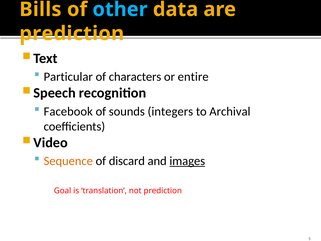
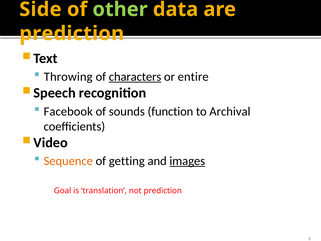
Bills: Bills -> Side
other colour: light blue -> light green
Particular: Particular -> Throwing
characters underline: none -> present
integers: integers -> function
discard: discard -> getting
